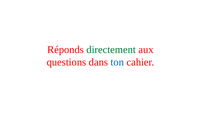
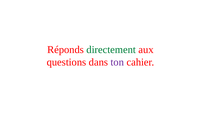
ton colour: blue -> purple
